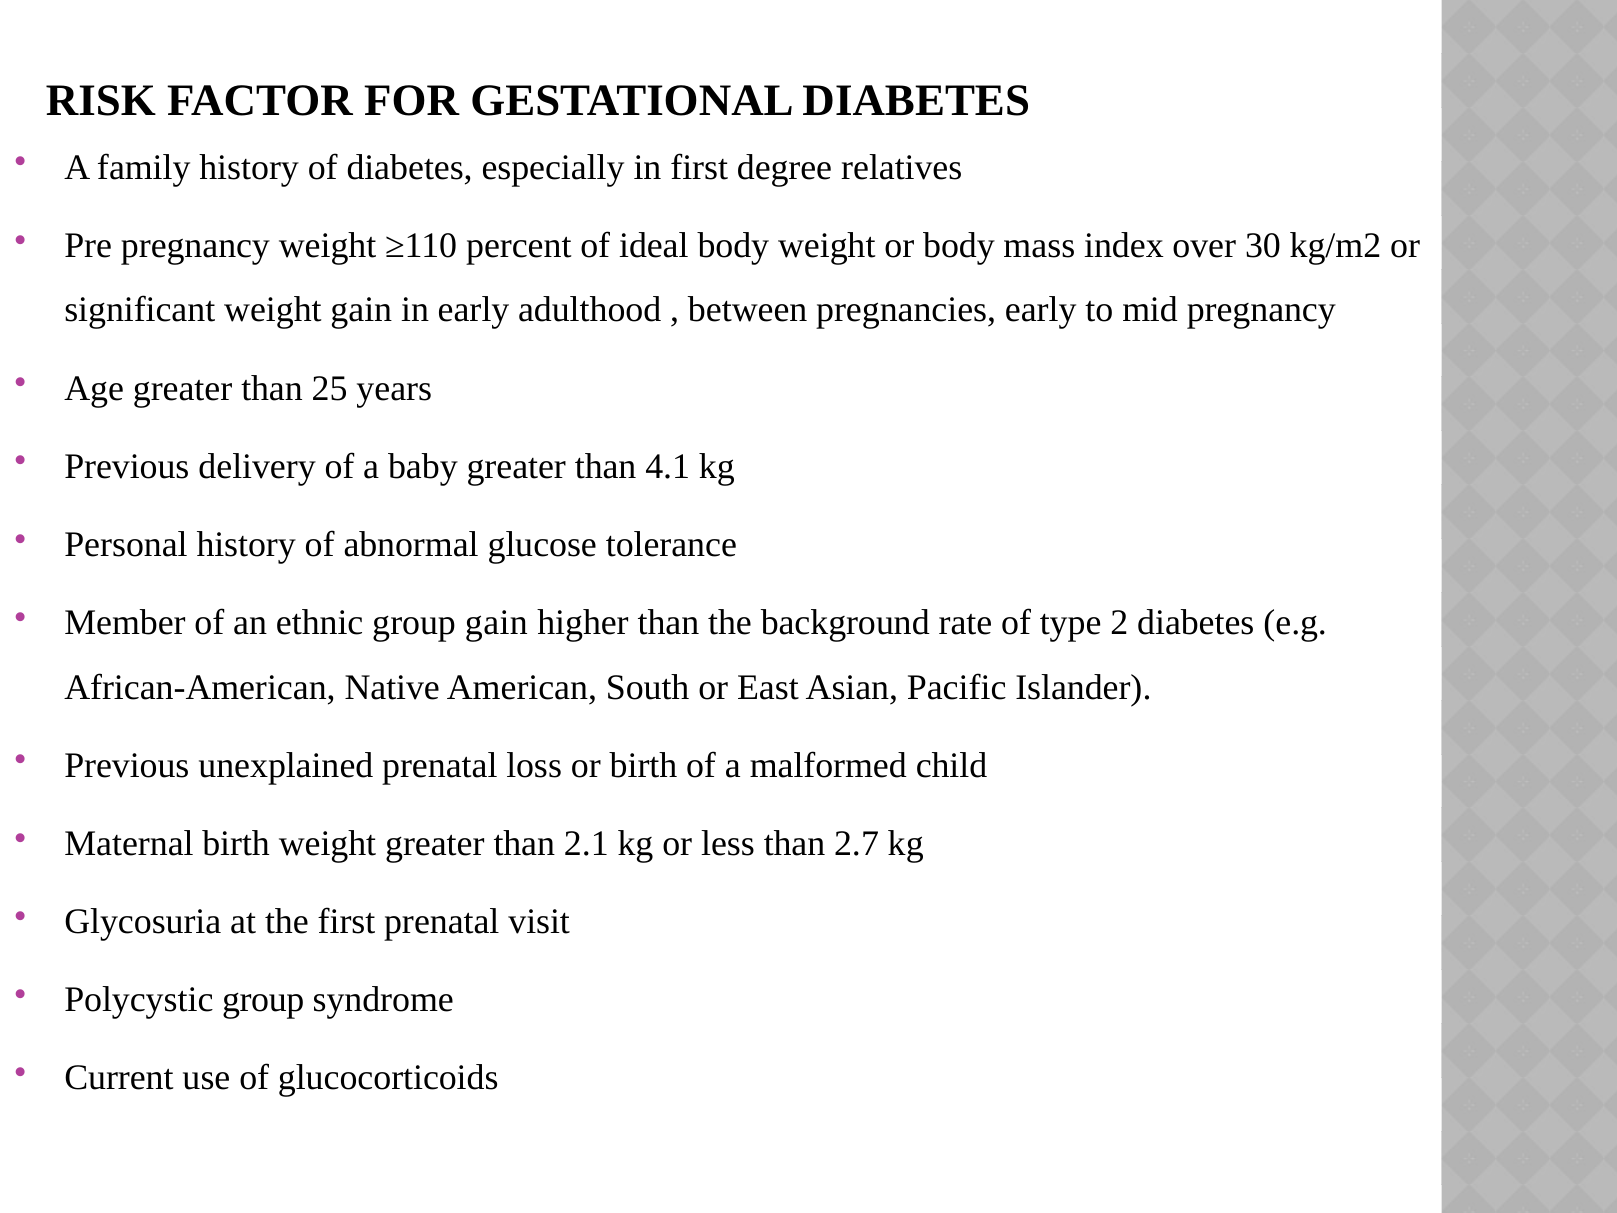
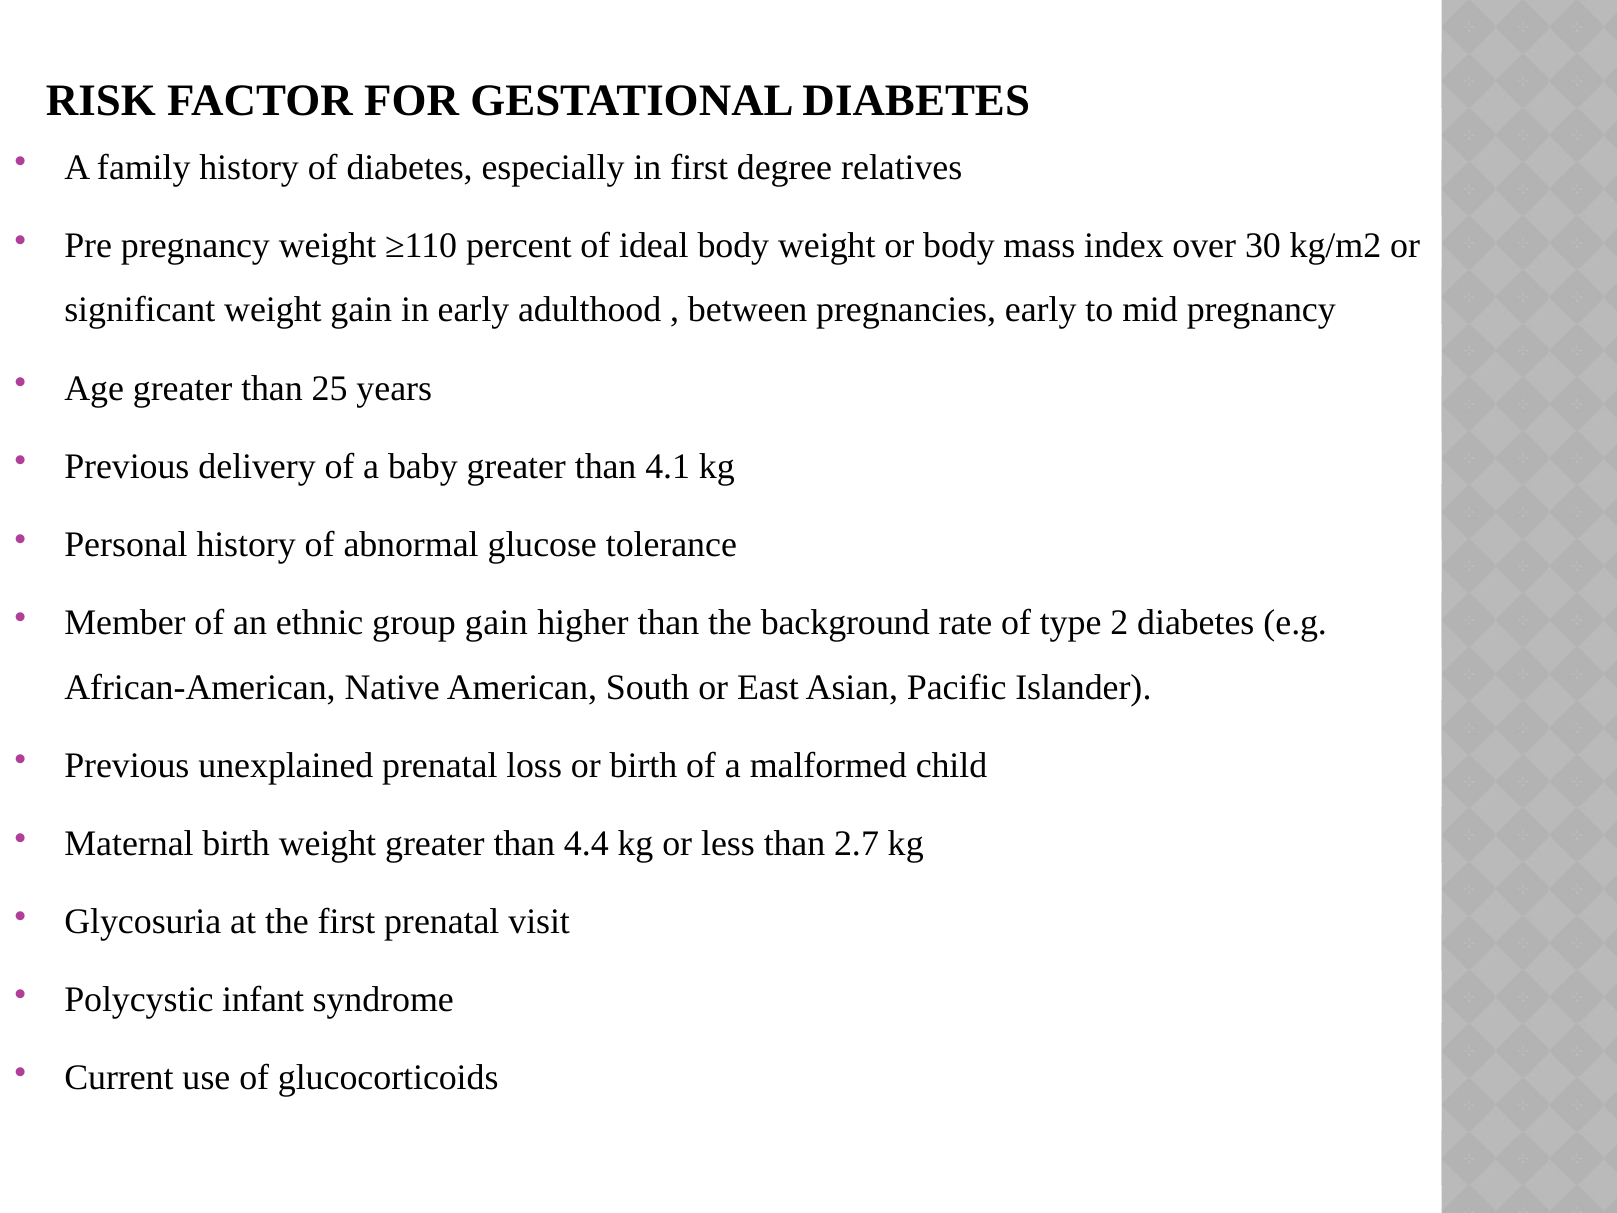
2.1: 2.1 -> 4.4
Polycystic group: group -> infant
